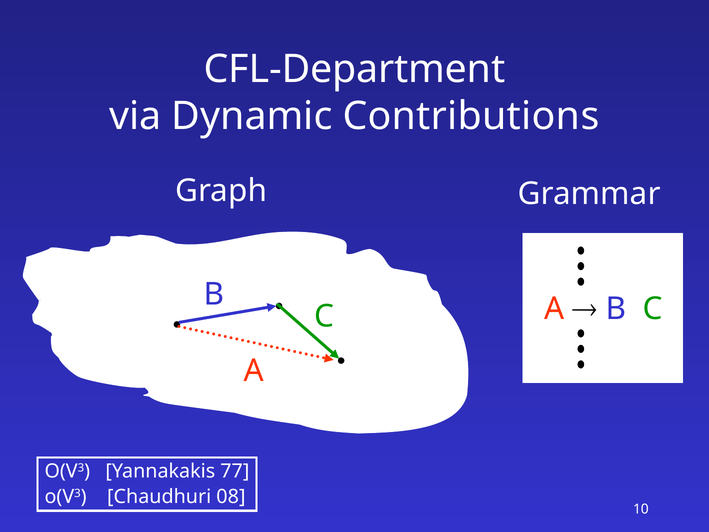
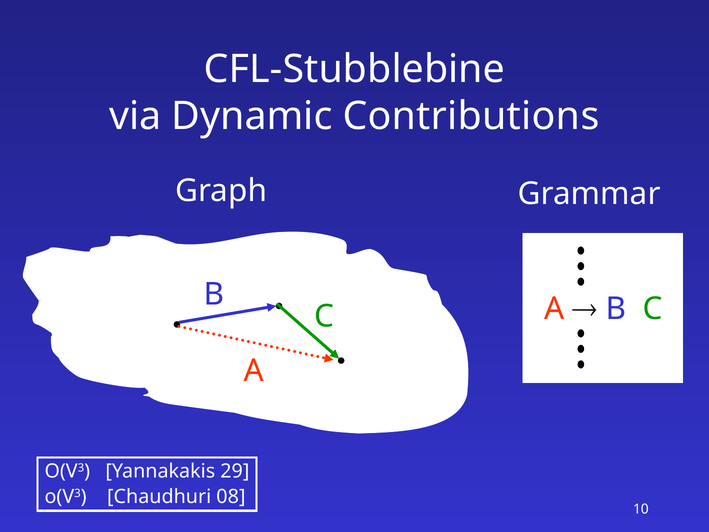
CFL-Department: CFL-Department -> CFL-Stubblebine
77: 77 -> 29
